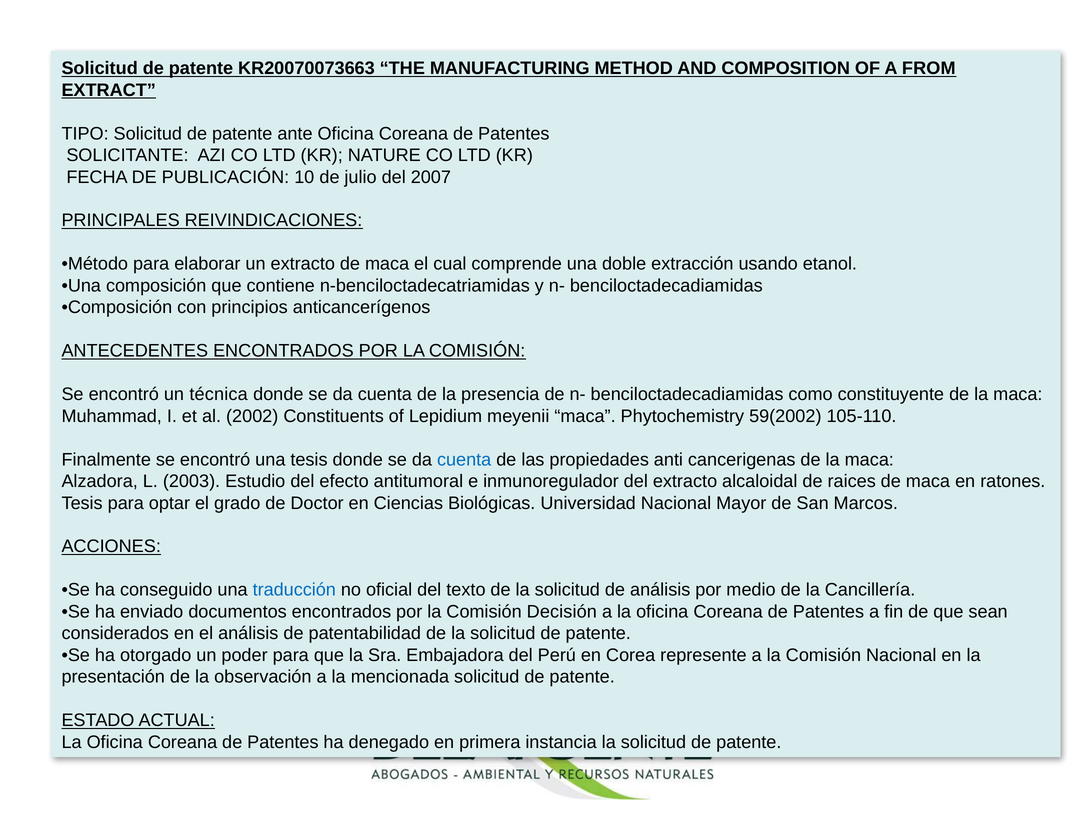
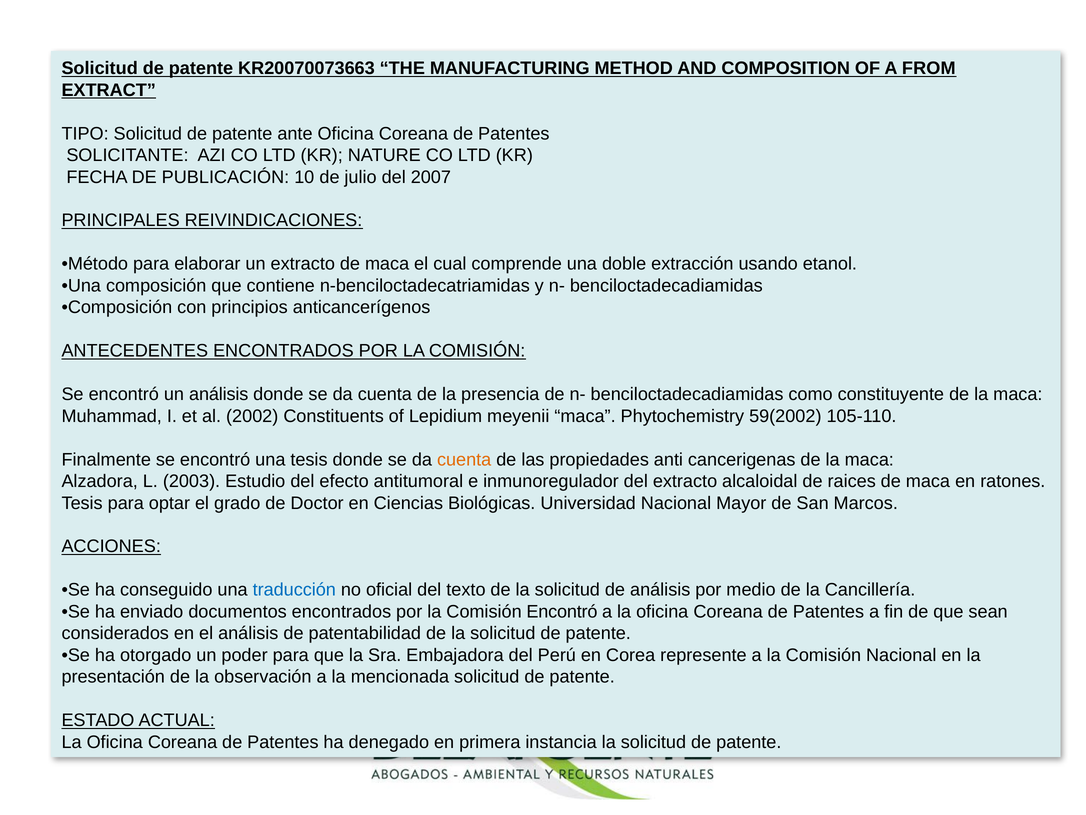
un técnica: técnica -> análisis
cuenta at (464, 459) colour: blue -> orange
Comisión Decisión: Decisión -> Encontró
